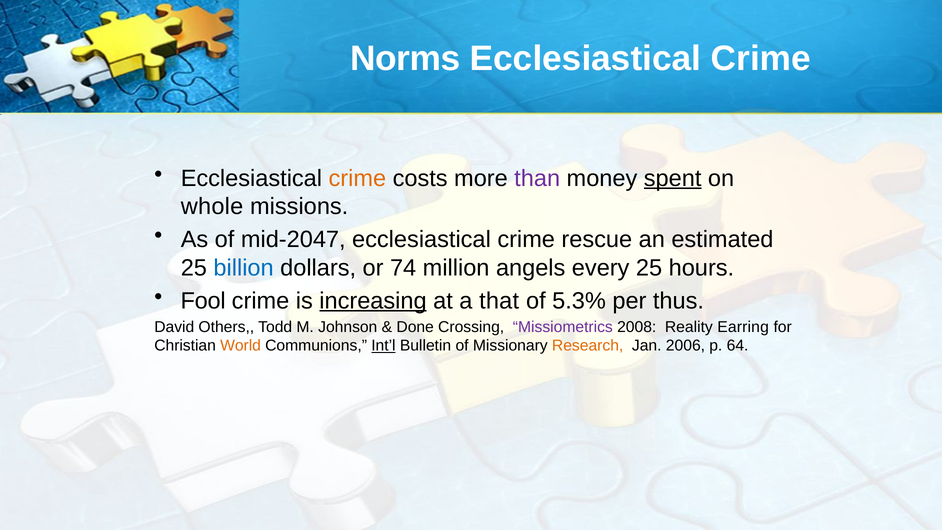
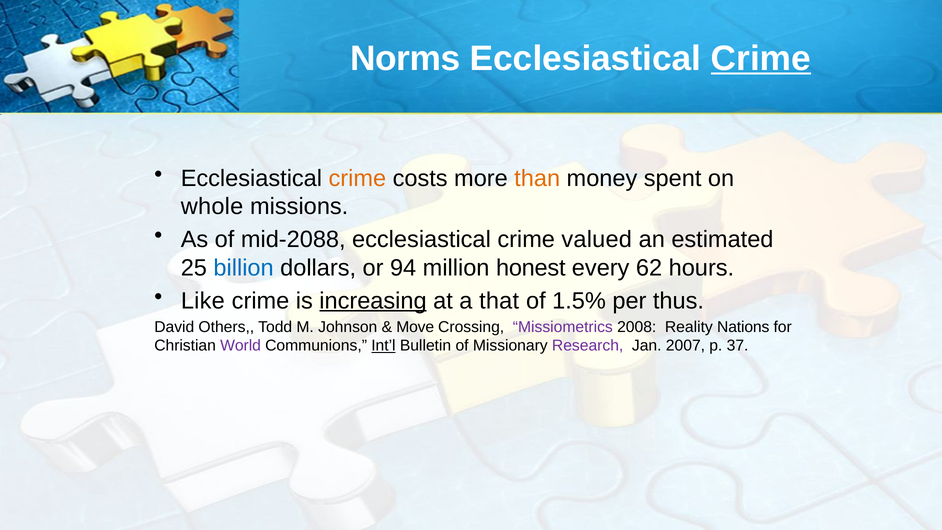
Crime at (761, 58) underline: none -> present
than colour: purple -> orange
spent underline: present -> none
mid-2047: mid-2047 -> mid-2088
rescue: rescue -> valued
74: 74 -> 94
angels: angels -> honest
every 25: 25 -> 62
Fool: Fool -> Like
5.3%: 5.3% -> 1.5%
Done: Done -> Move
Earring: Earring -> Nations
World colour: orange -> purple
Research colour: orange -> purple
2006: 2006 -> 2007
64: 64 -> 37
